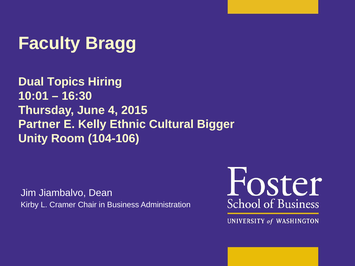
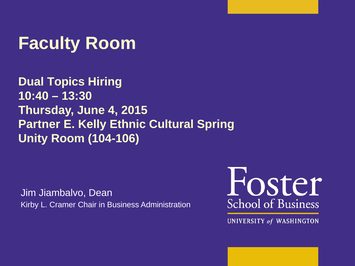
Faculty Bragg: Bragg -> Room
10:01: 10:01 -> 10:40
16:30: 16:30 -> 13:30
Bigger: Bigger -> Spring
